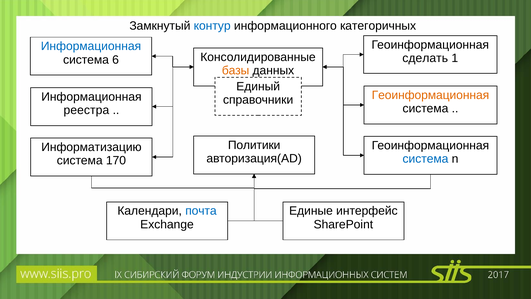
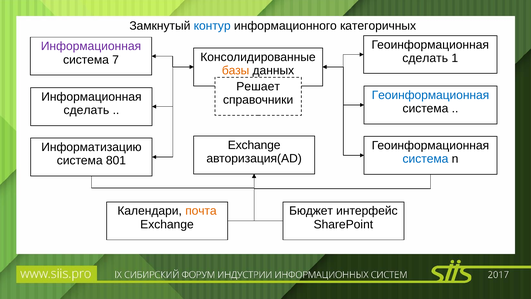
Информационная at (91, 46) colour: blue -> purple
6: 6 -> 7
Единый: Единый -> Решает
Геоинформационная at (430, 95) colour: orange -> blue
реестра at (86, 110): реестра -> сделать
Политики at (254, 145): Политики -> Exchange
170: 170 -> 801
почта colour: blue -> orange
Единые: Единые -> Бюджет
